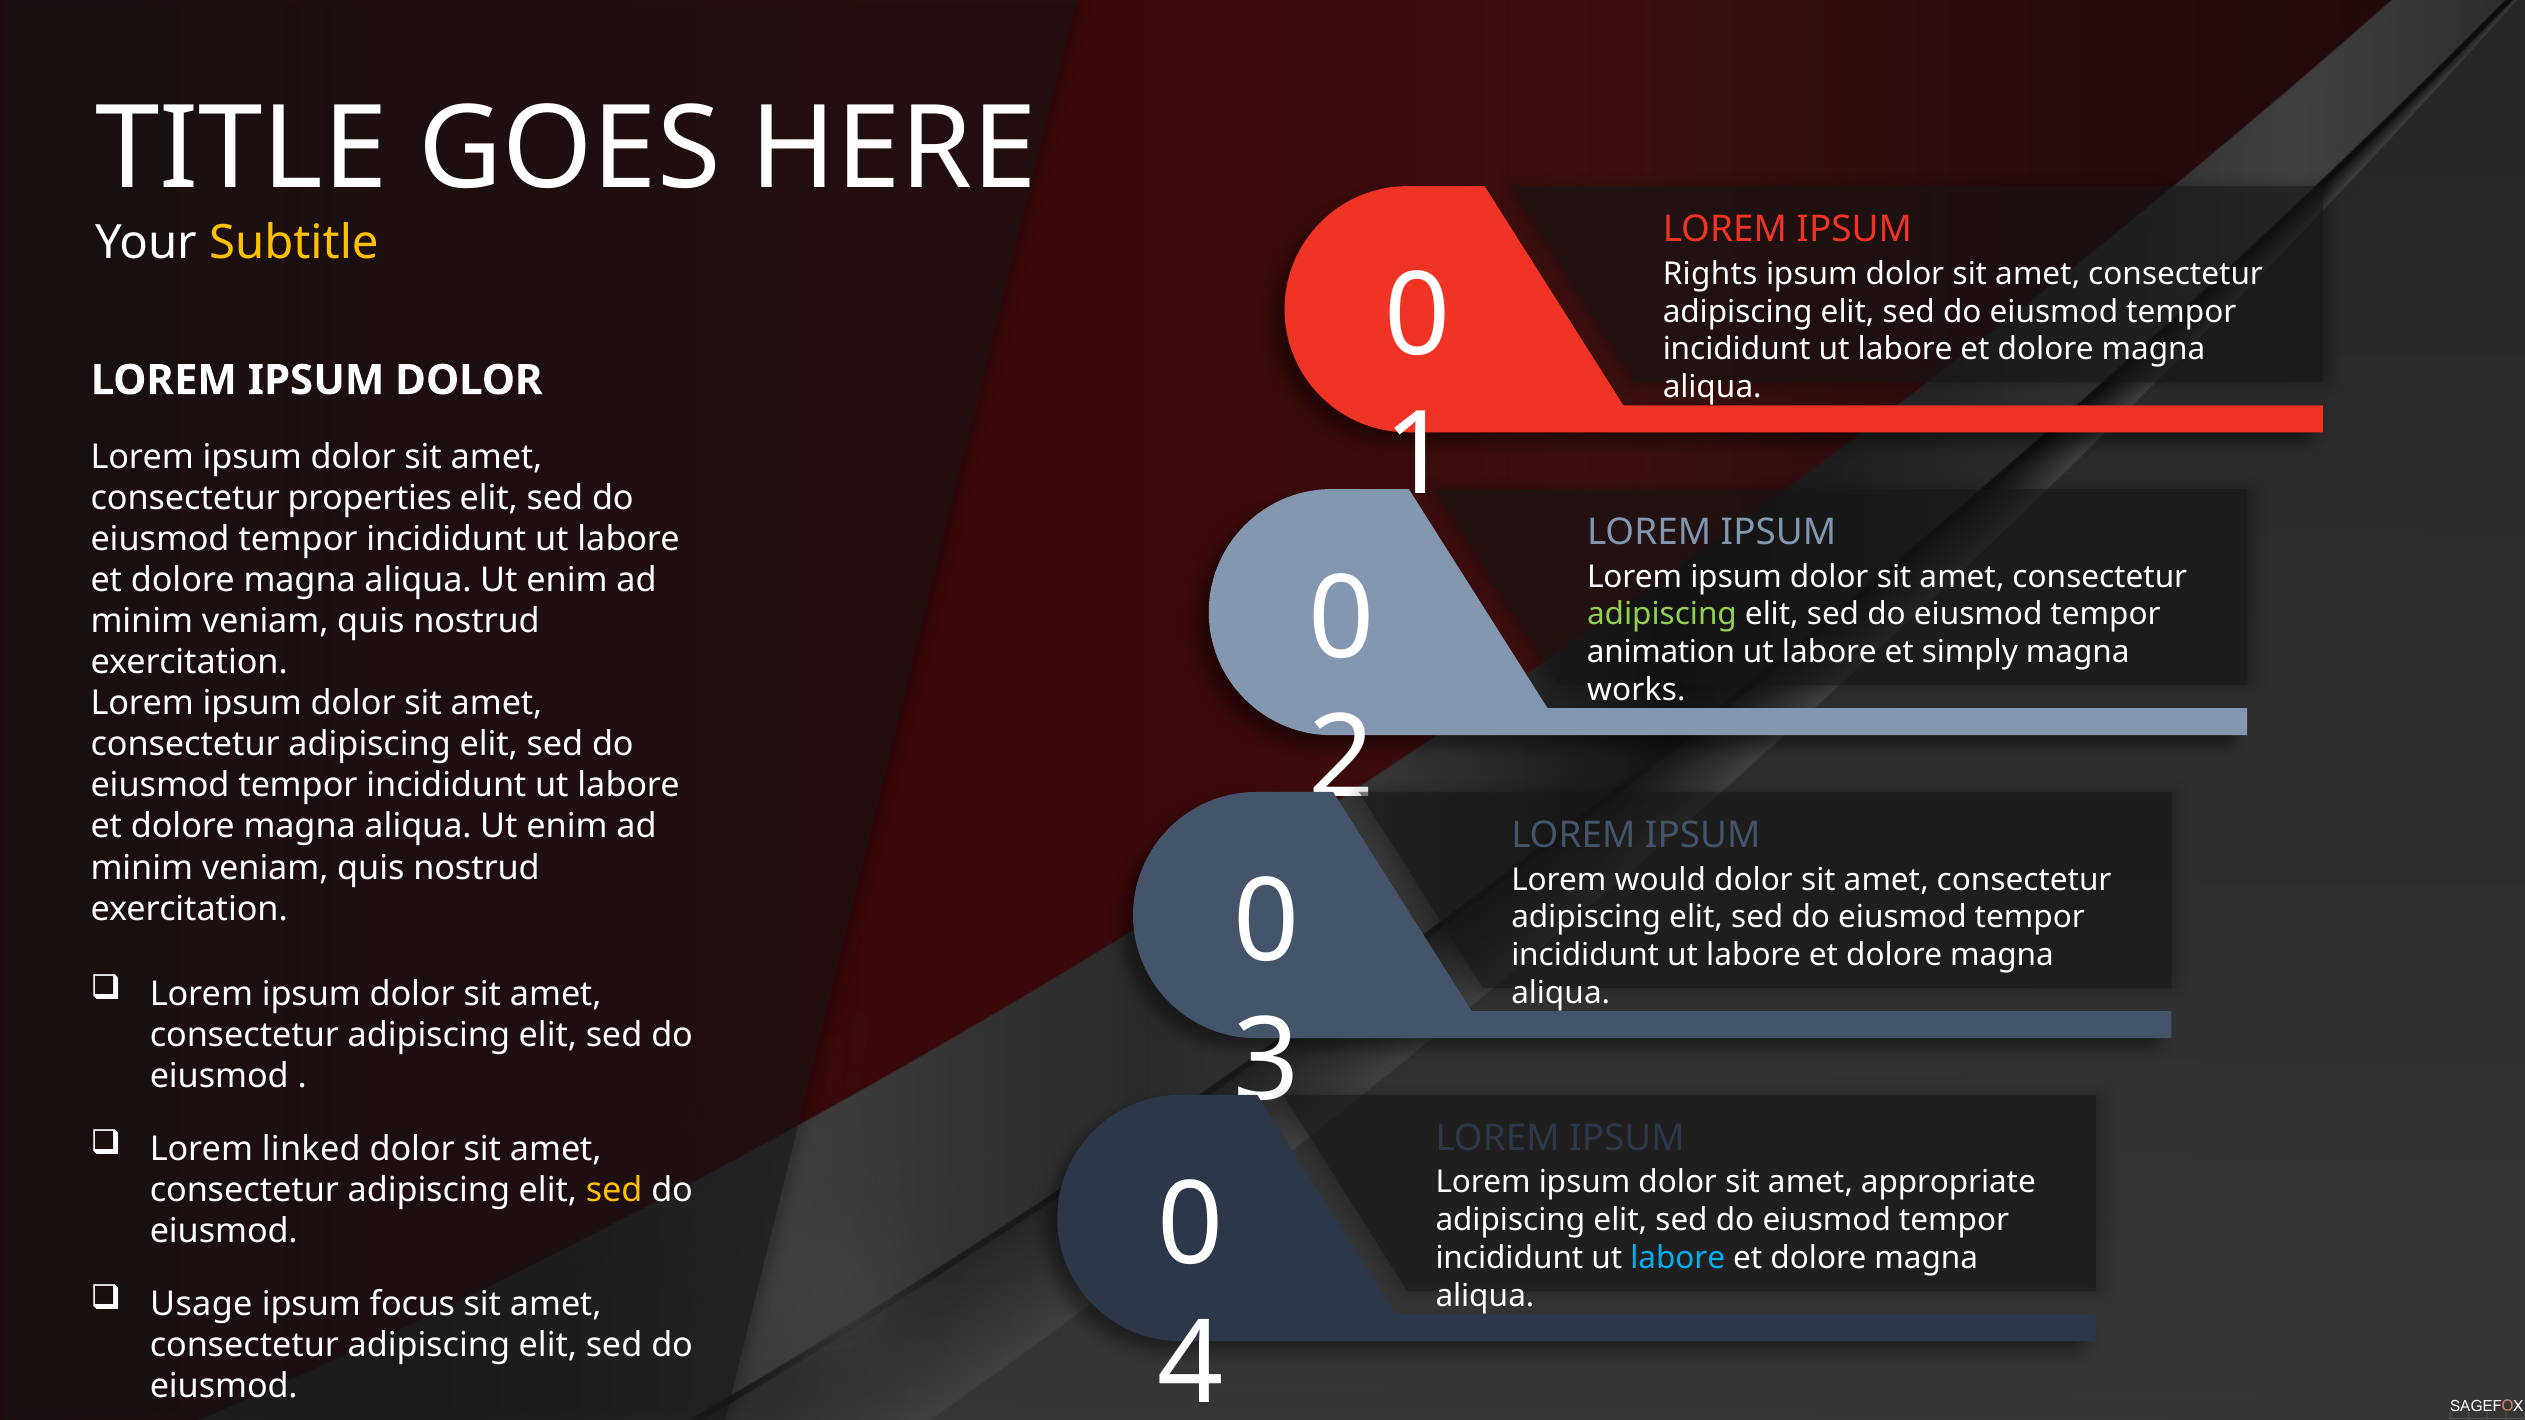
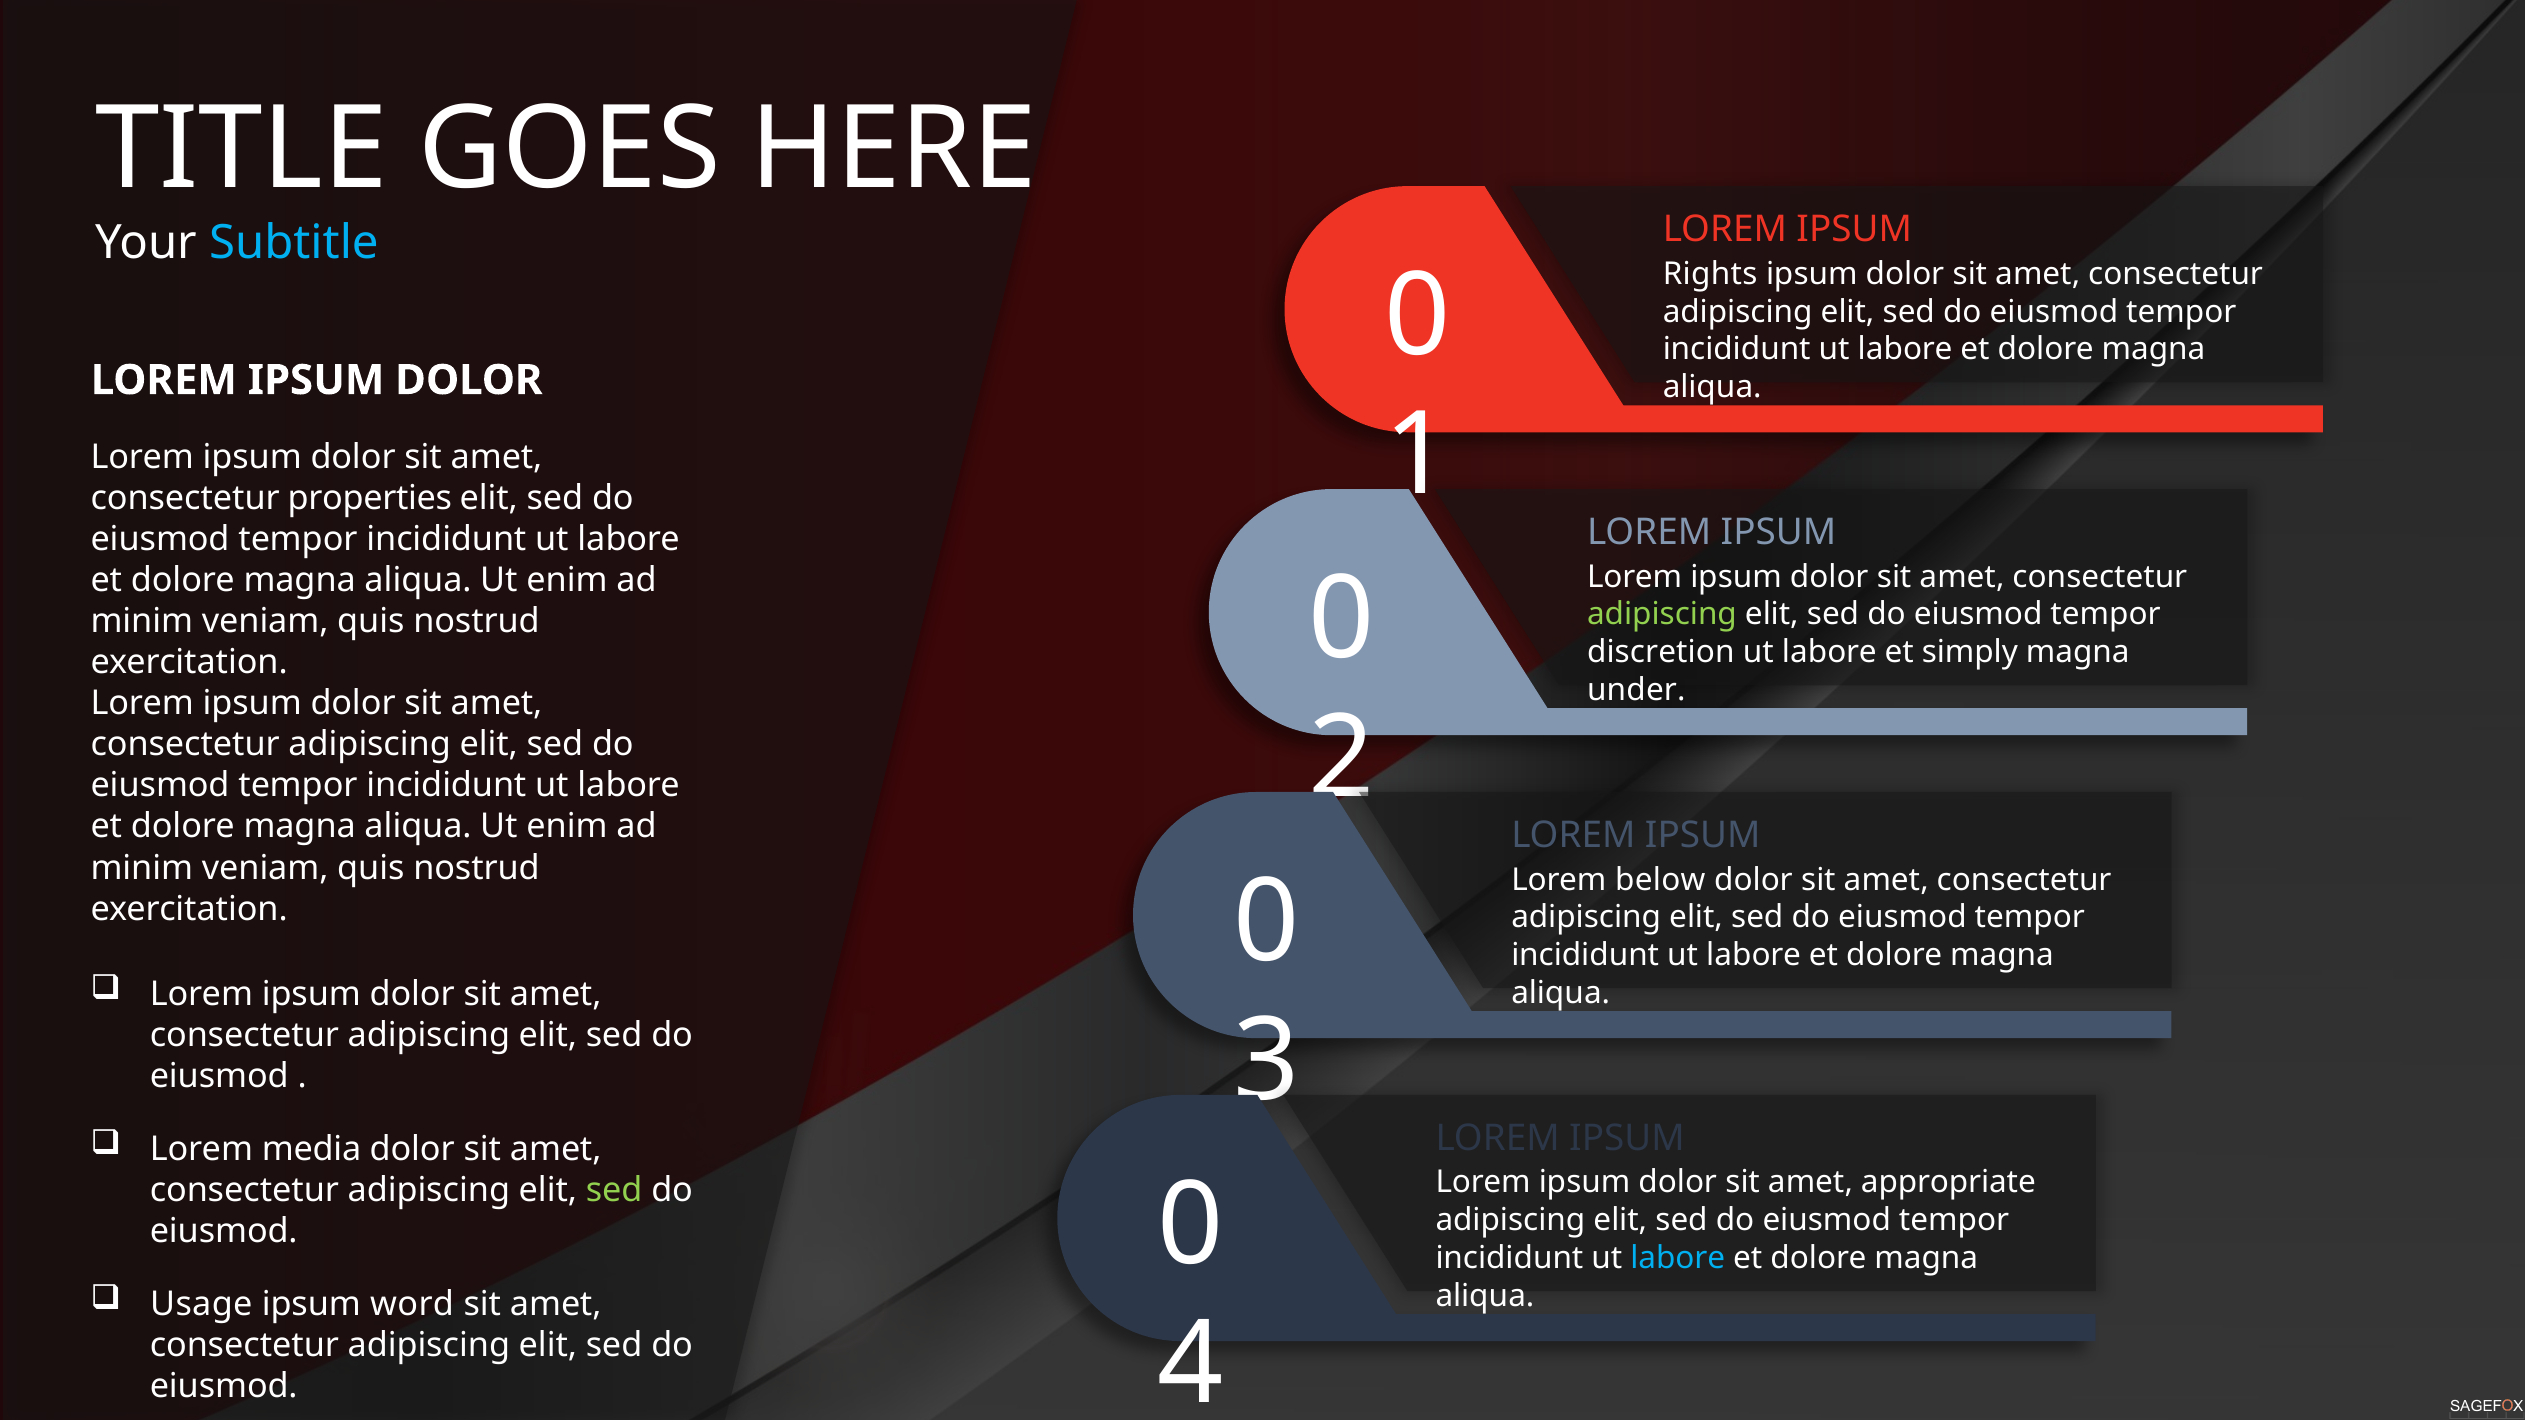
Subtitle colour: yellow -> light blue
animation: animation -> discretion
works: works -> under
would: would -> below
linked: linked -> media
sed at (614, 1190) colour: yellow -> light green
focus: focus -> word
